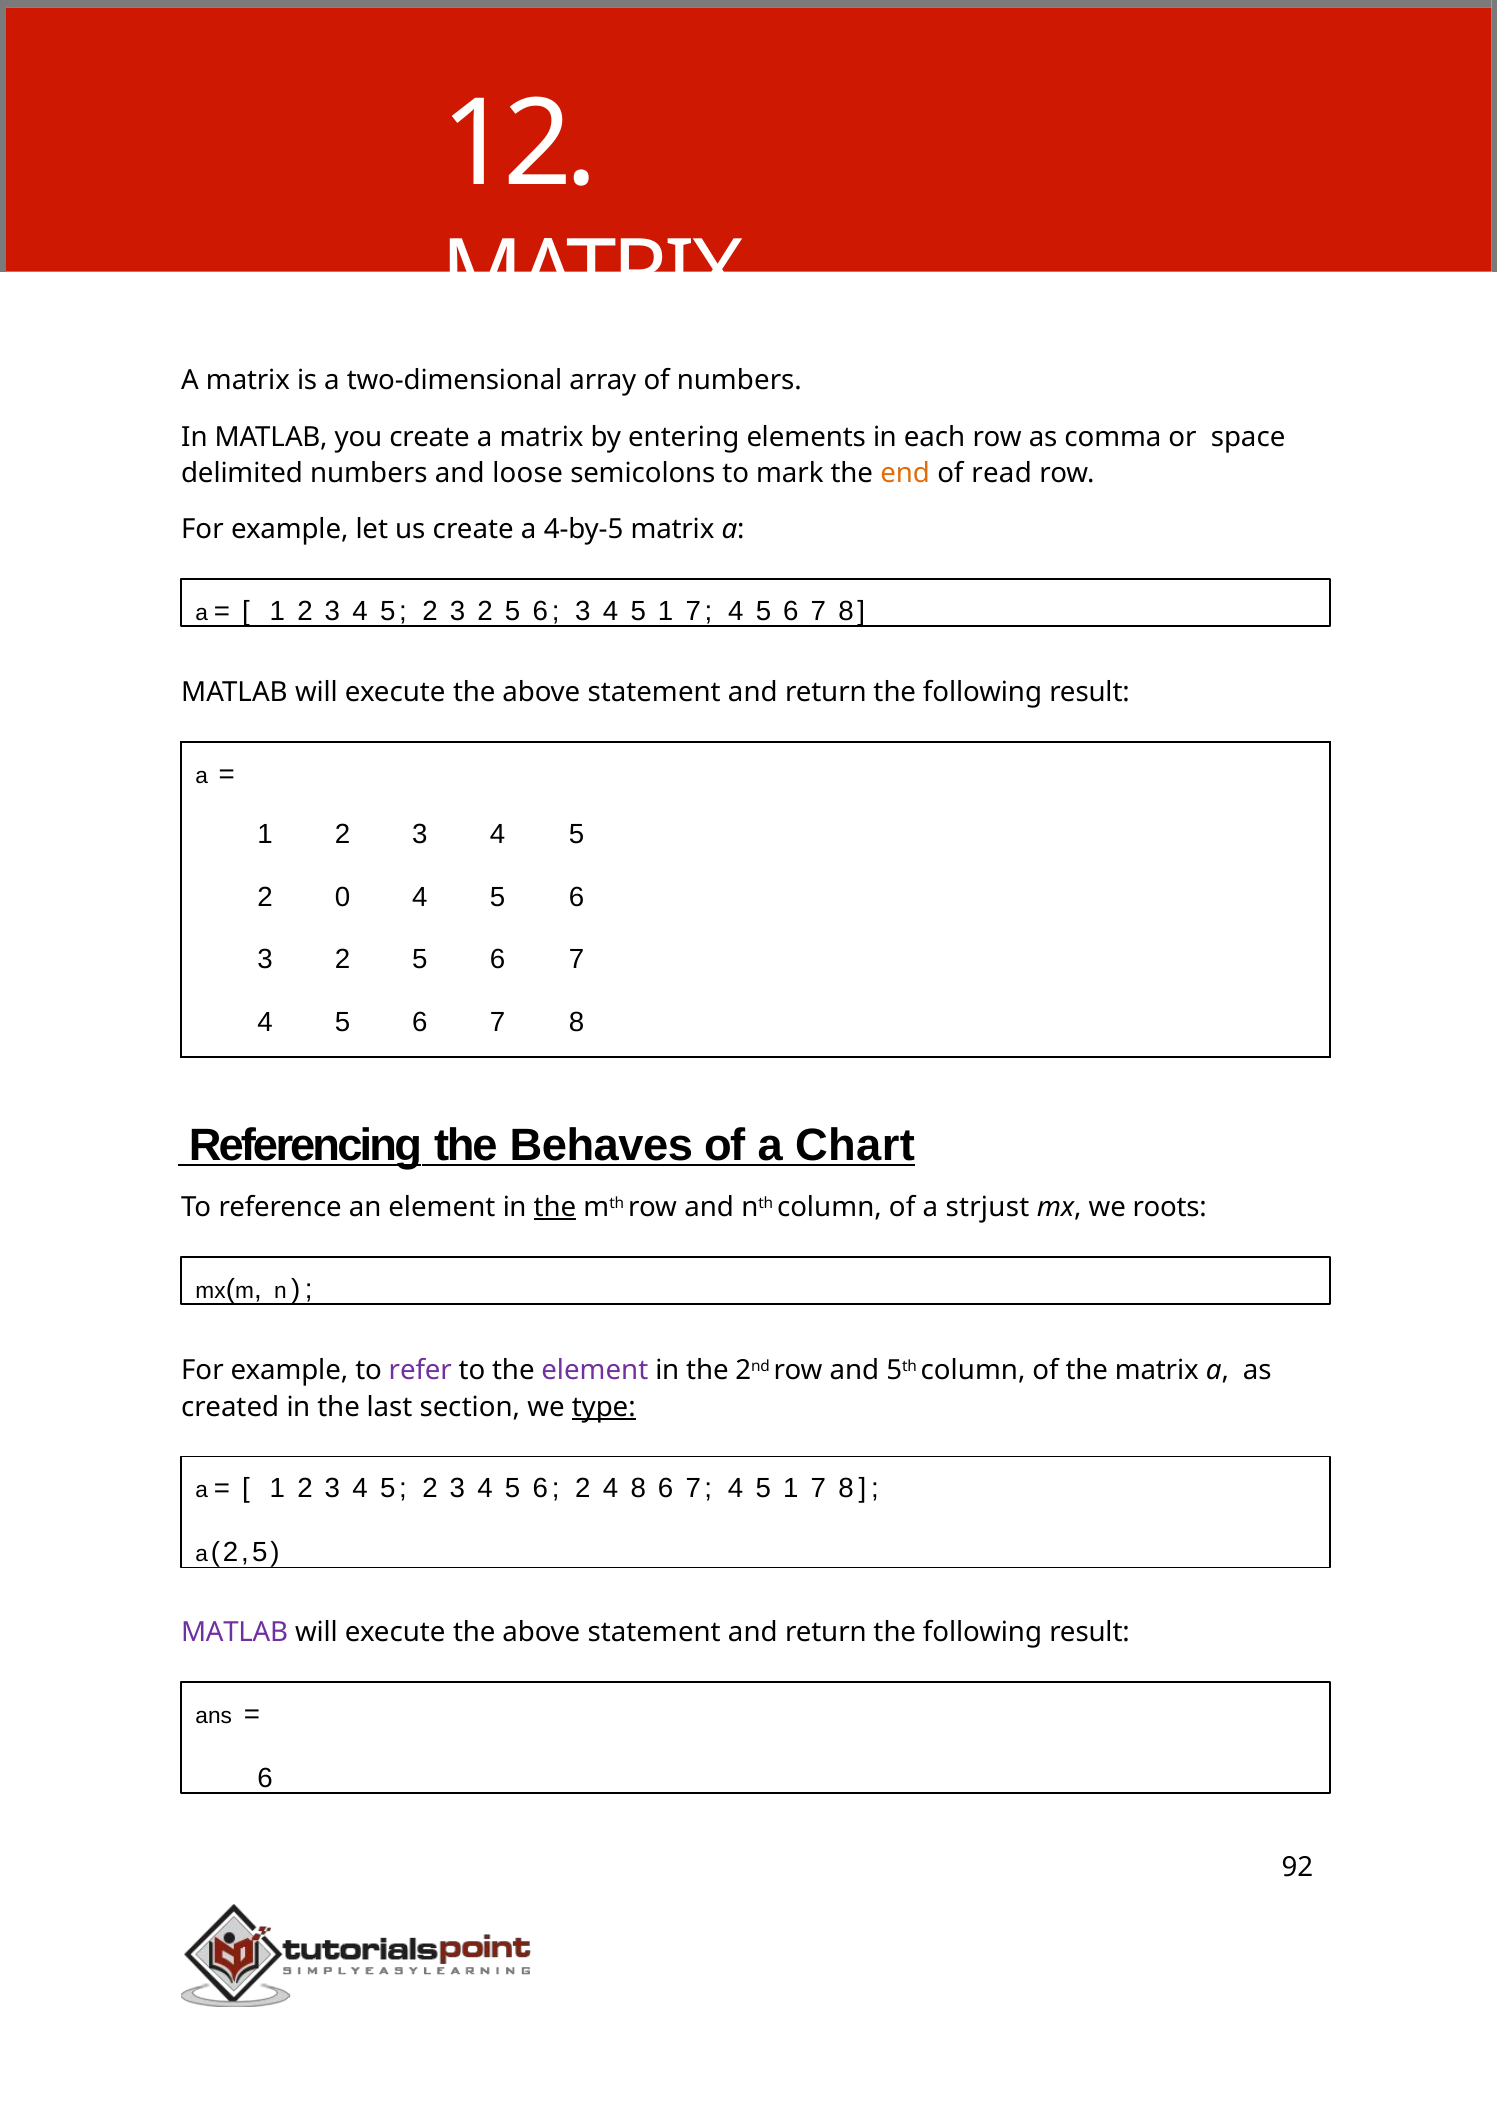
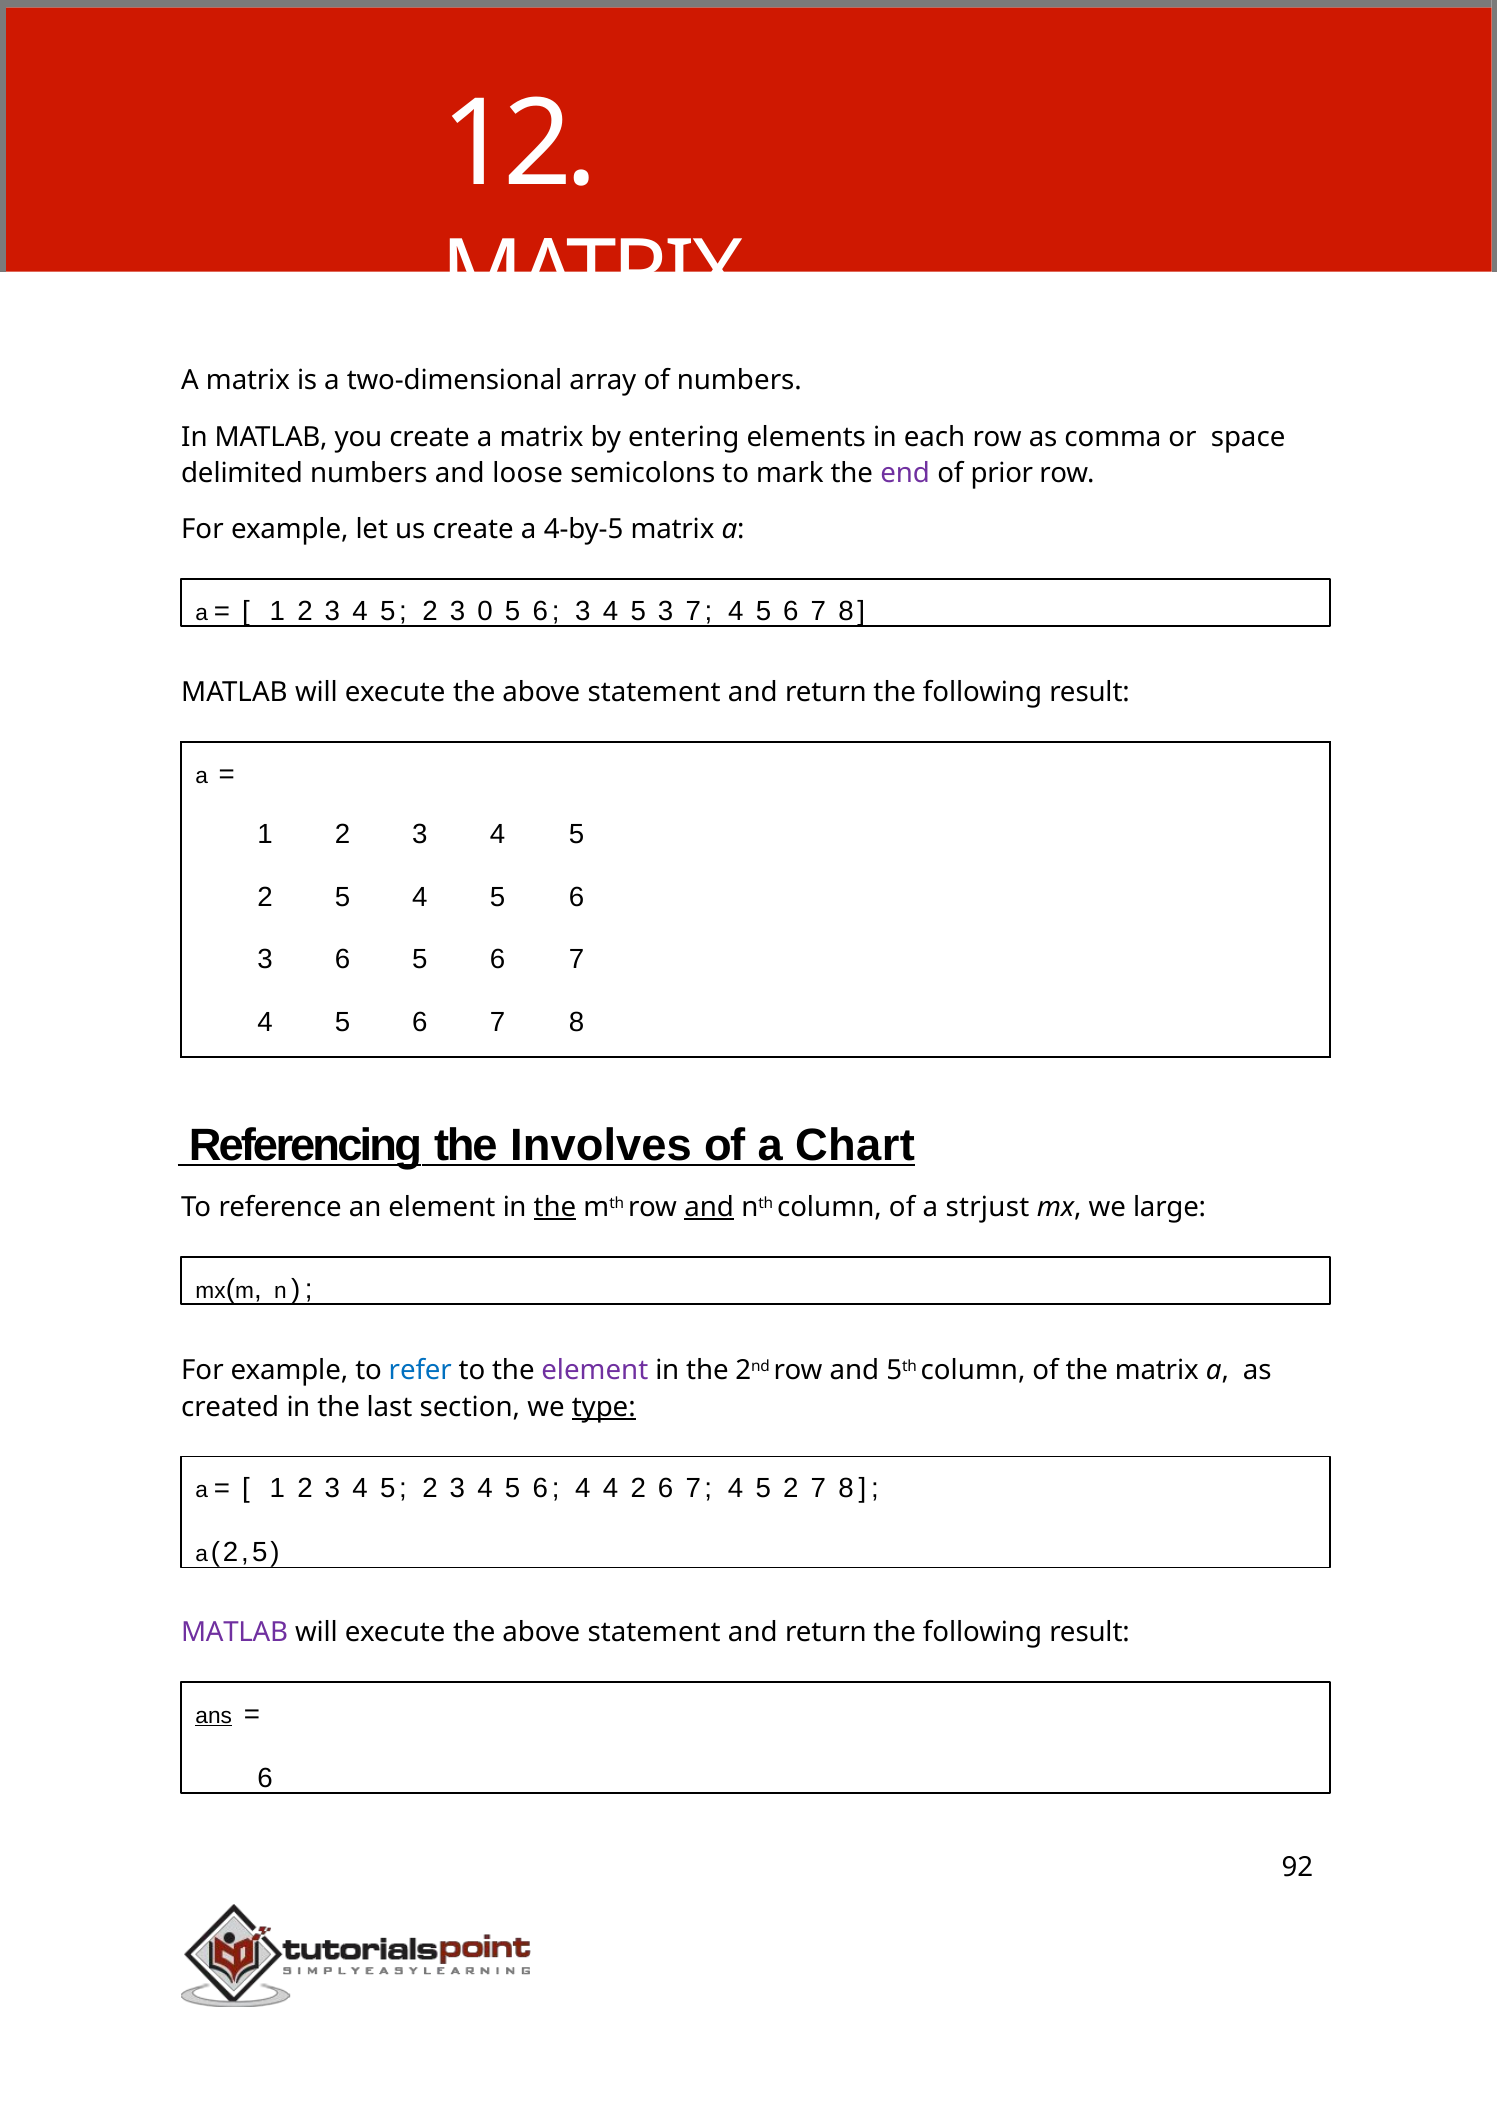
end colour: orange -> purple
read: read -> prior
2 3 2: 2 -> 0
3 4 5 1: 1 -> 3
2 0: 0 -> 5
2 at (342, 959): 2 -> 6
Behaves: Behaves -> Involves
and at (709, 1207) underline: none -> present
roots: roots -> large
refer colour: purple -> blue
6 2: 2 -> 4
4 8: 8 -> 2
7 4 5 1: 1 -> 2
ans underline: none -> present
